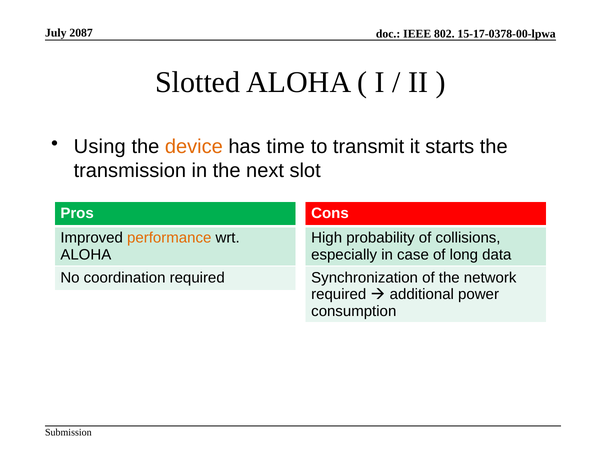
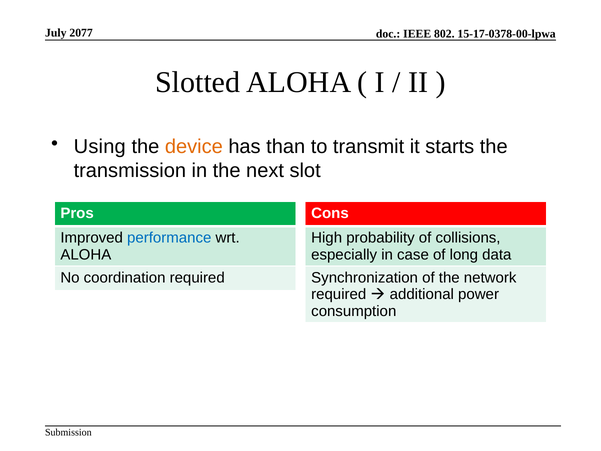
2087: 2087 -> 2077
time: time -> than
performance colour: orange -> blue
